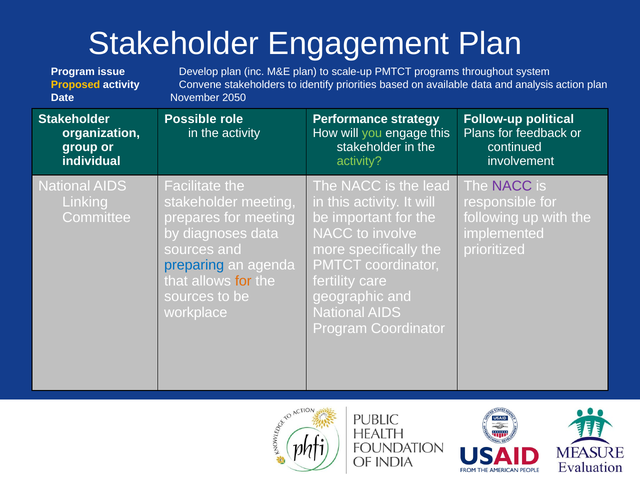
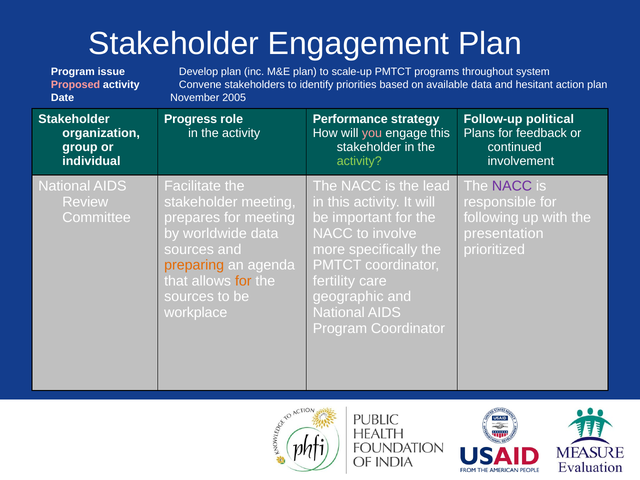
Proposed colour: yellow -> pink
analysis: analysis -> hesitant
2050: 2050 -> 2005
Possible: Possible -> Progress
you colour: light green -> pink
Linking: Linking -> Review
diagnoses: diagnoses -> worldwide
implemented: implemented -> presentation
preparing colour: blue -> orange
